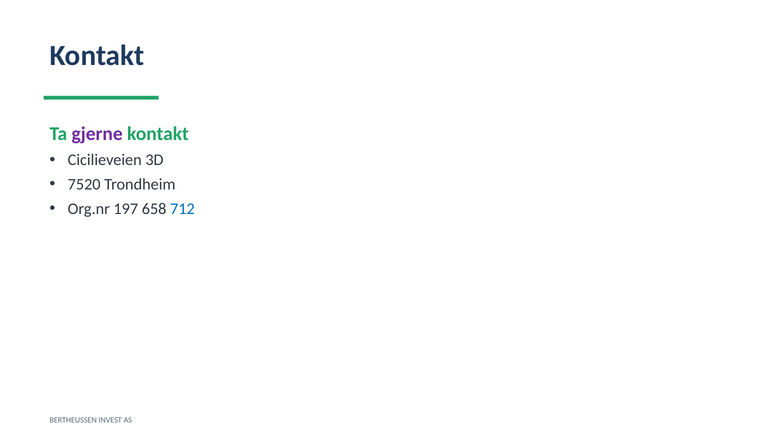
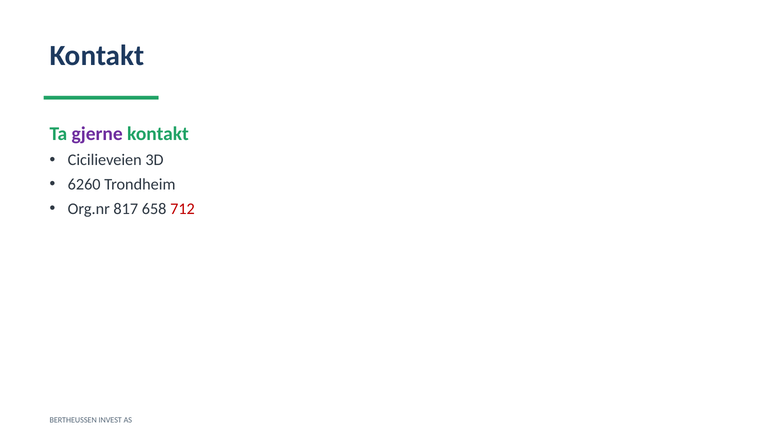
7520: 7520 -> 6260
197: 197 -> 817
712 colour: blue -> red
